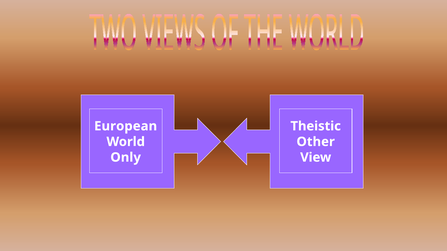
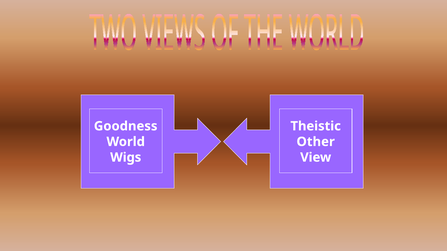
European: European -> Goodness
Only: Only -> Wigs
